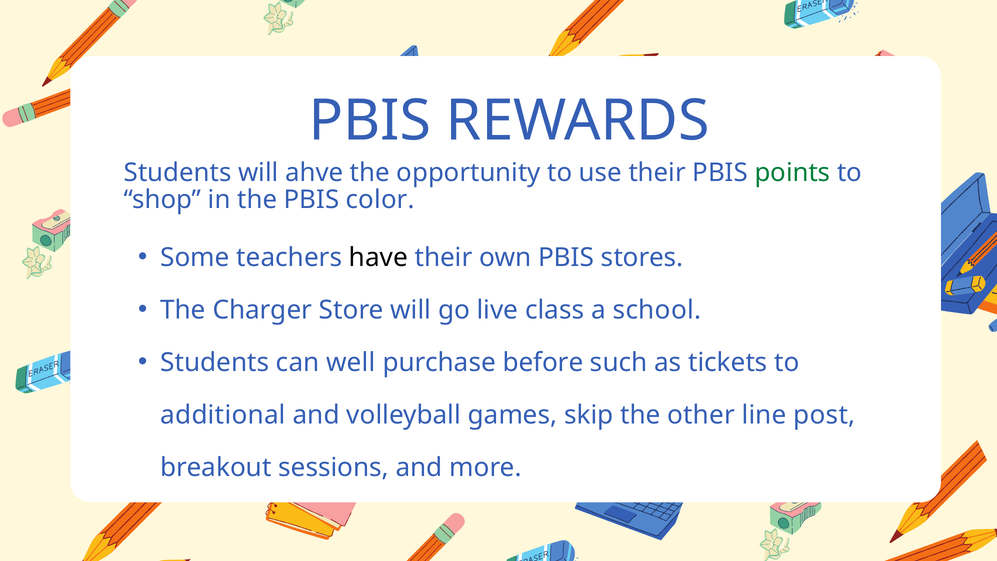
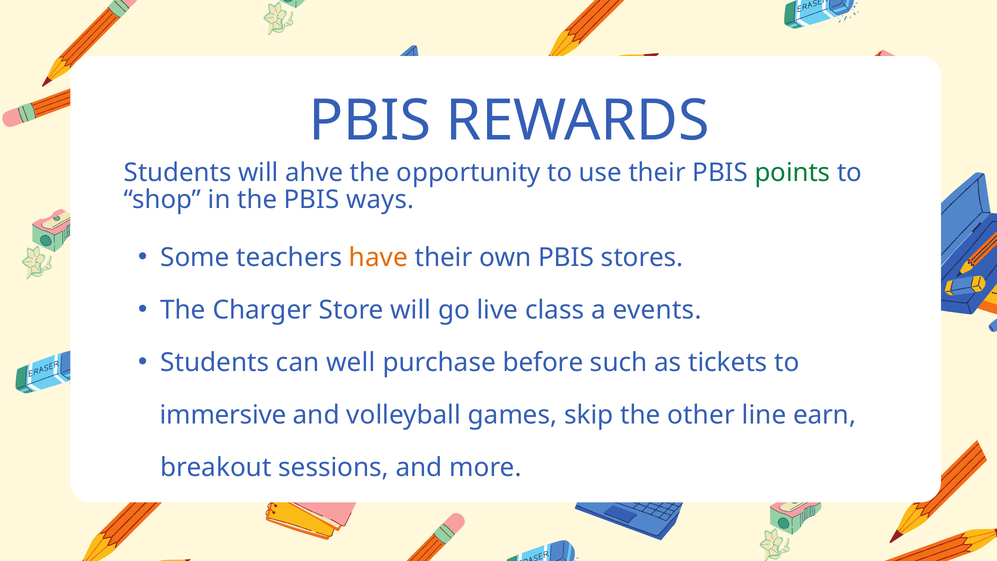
color: color -> ways
have colour: black -> orange
school: school -> events
additional: additional -> immersive
post: post -> earn
